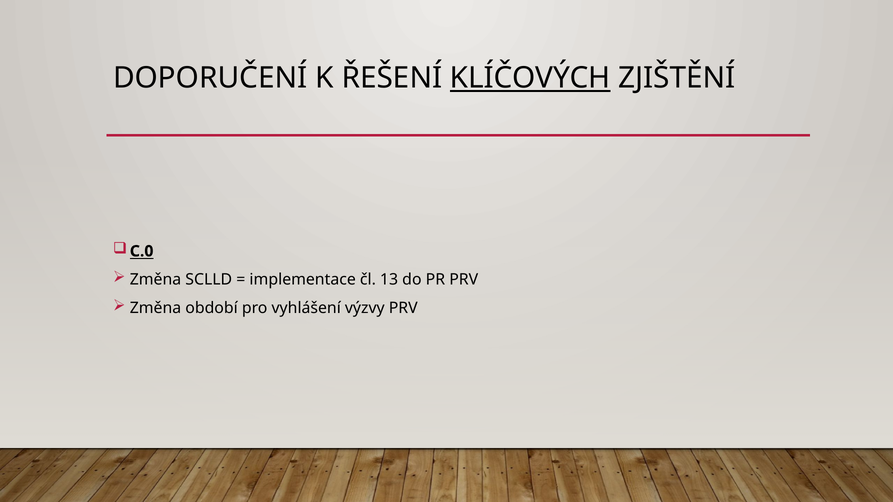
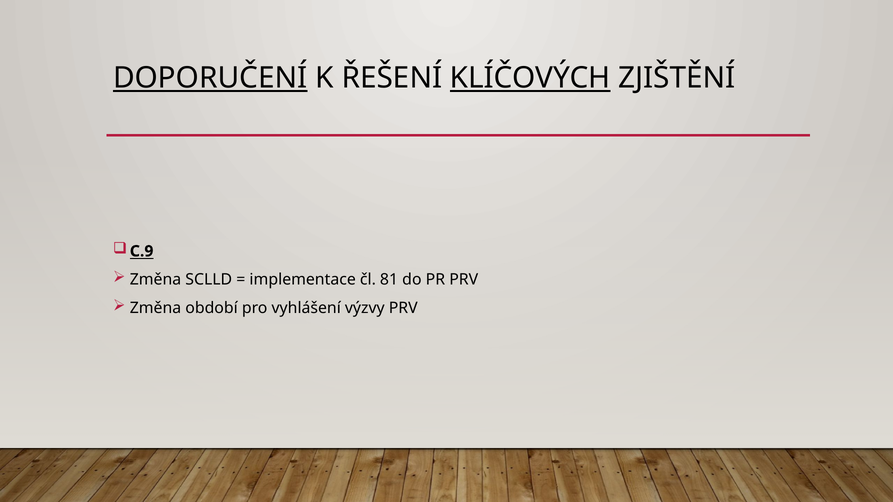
DOPORUČENÍ underline: none -> present
C.0: C.0 -> C.9
13: 13 -> 81
